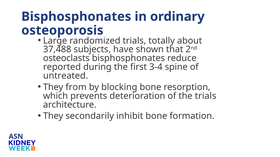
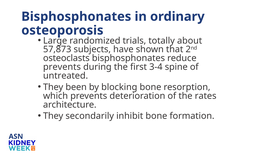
37,488: 37,488 -> 57,873
reported at (62, 67): reported -> prevents
from: from -> been
the trials: trials -> rates
